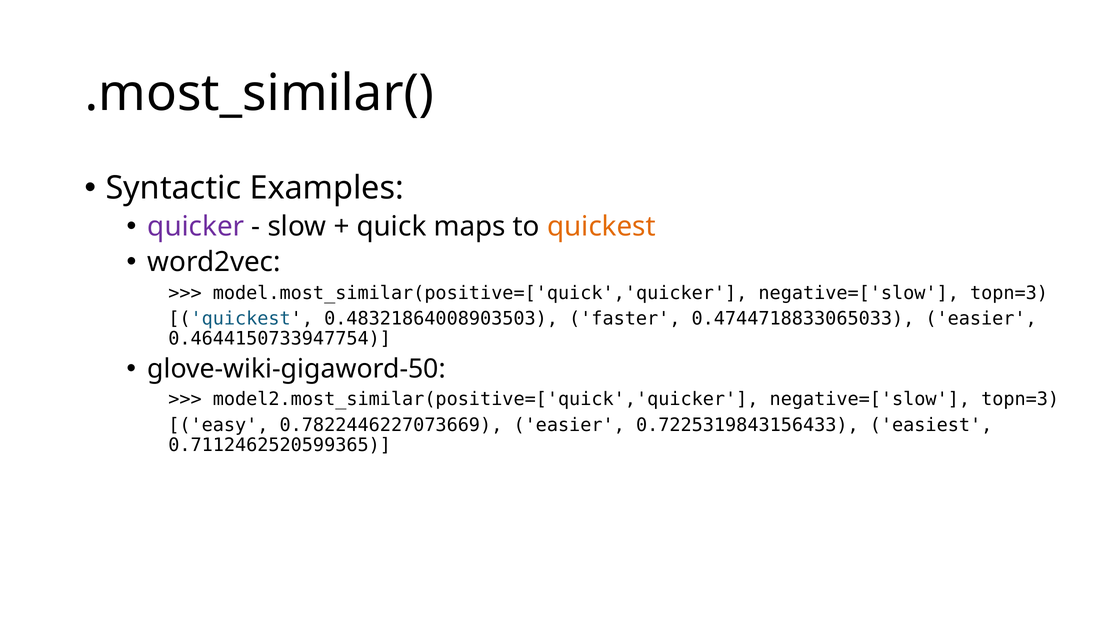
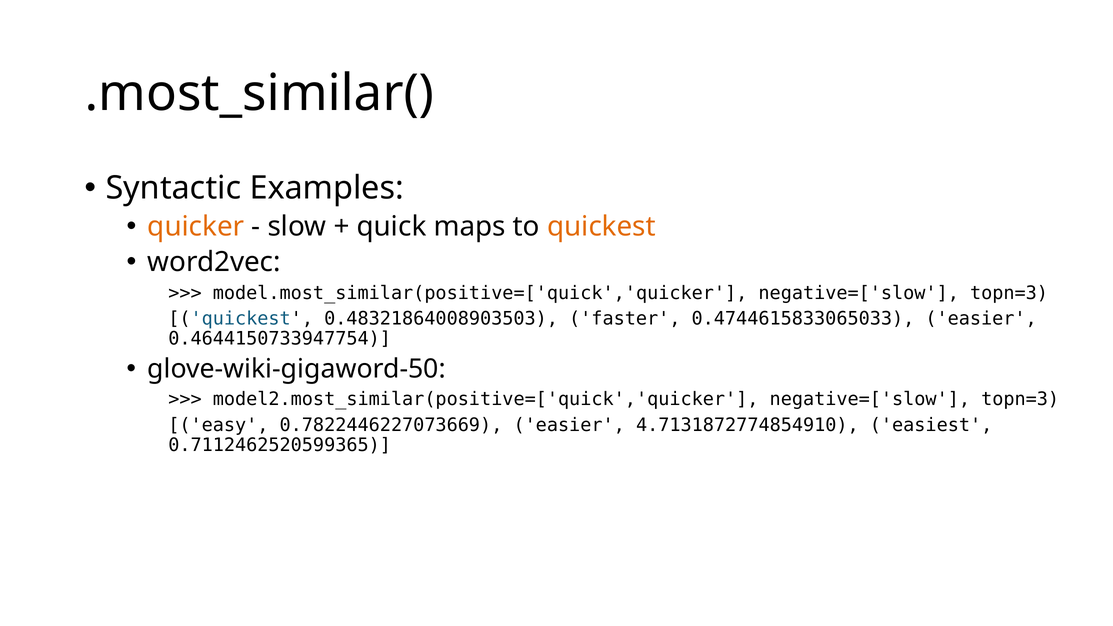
quicker colour: purple -> orange
0.4744718833065033: 0.4744718833065033 -> 0.4744615833065033
0.7225319843156433: 0.7225319843156433 -> 4.7131872774854910
